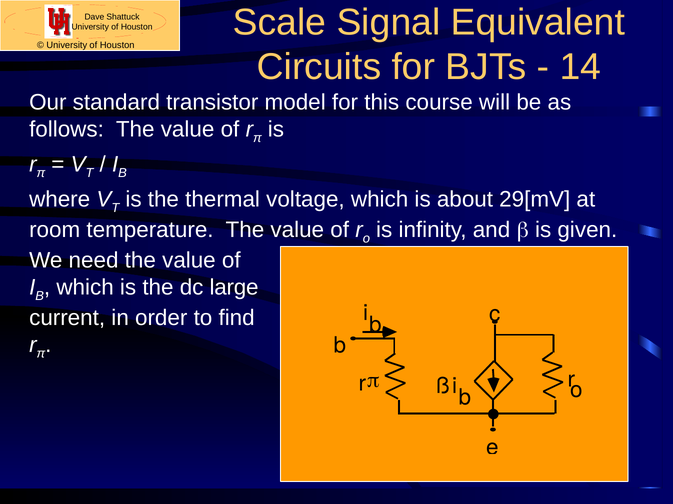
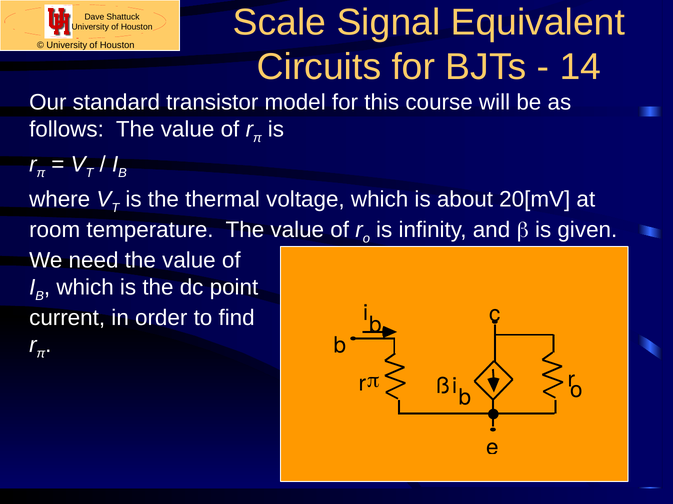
29[mV: 29[mV -> 20[mV
large: large -> point
